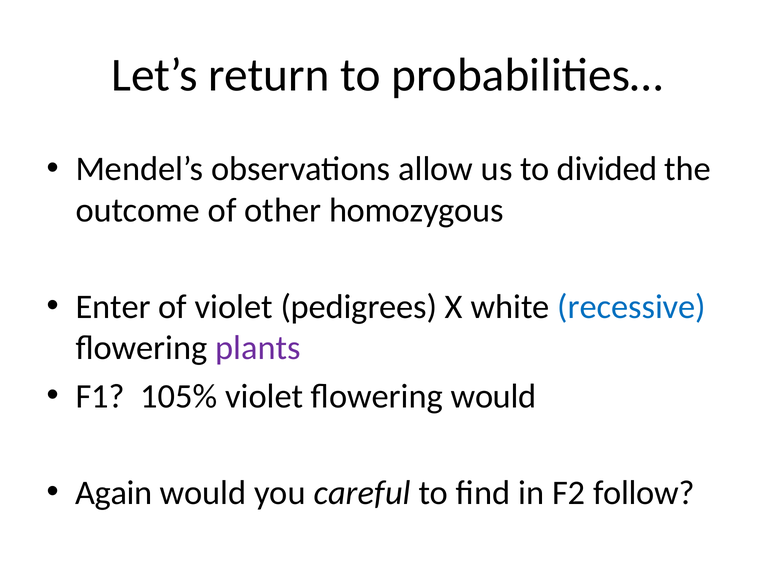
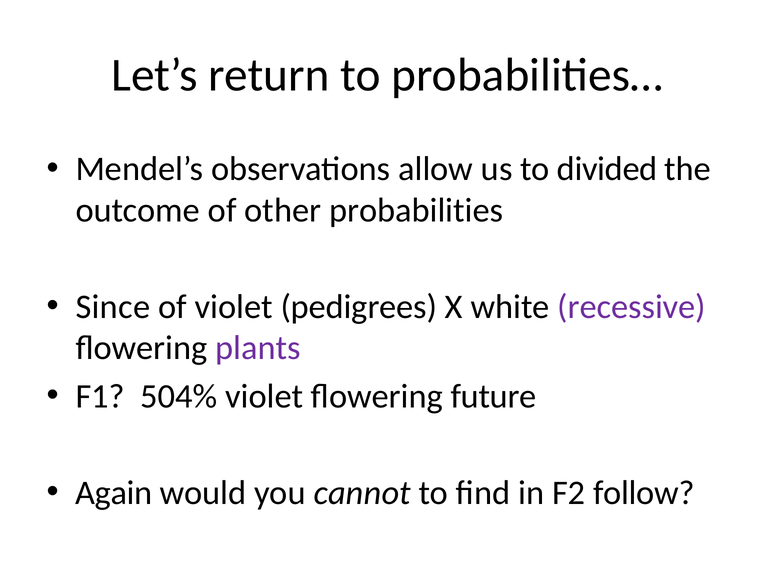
homozygous: homozygous -> probabilities
Enter: Enter -> Since
recessive colour: blue -> purple
105%: 105% -> 504%
flowering would: would -> future
careful: careful -> cannot
